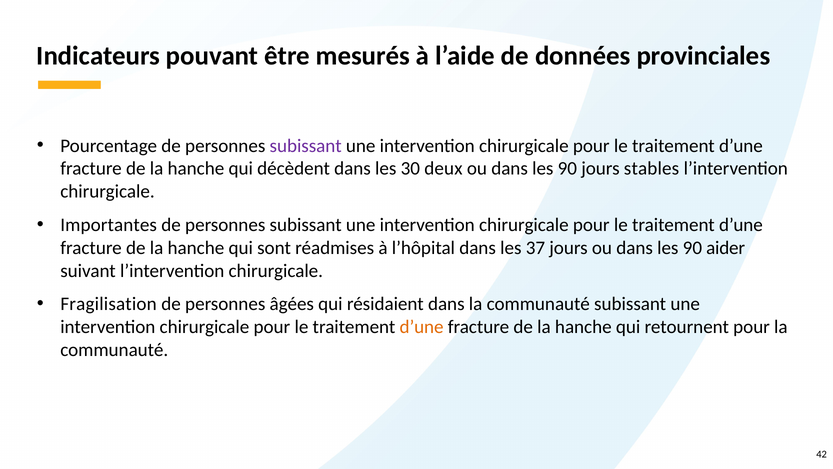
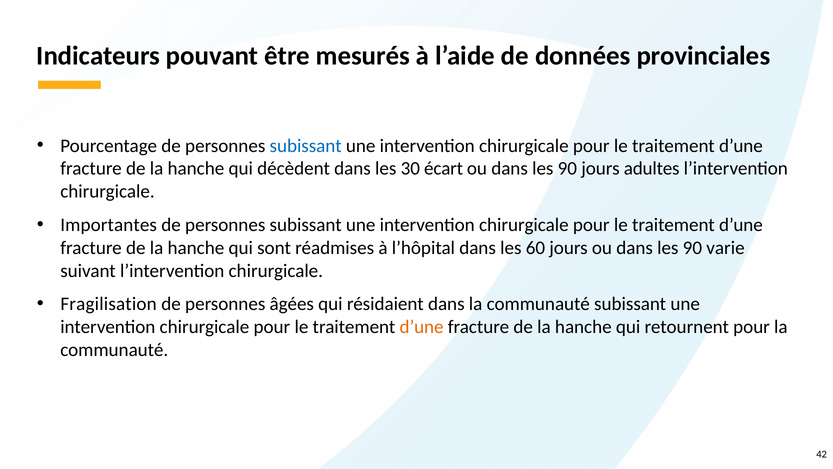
subissant at (306, 146) colour: purple -> blue
deux: deux -> écart
stables: stables -> adultes
37: 37 -> 60
aider: aider -> varie
